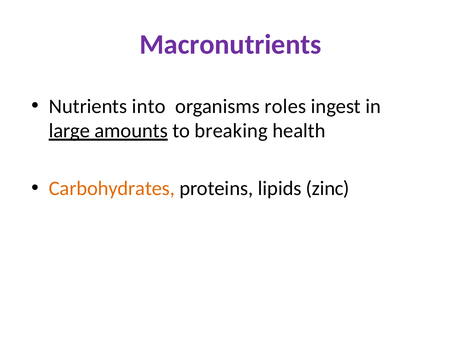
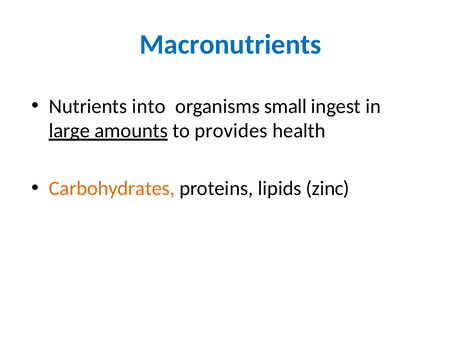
Macronutrients colour: purple -> blue
roles: roles -> small
breaking: breaking -> provides
